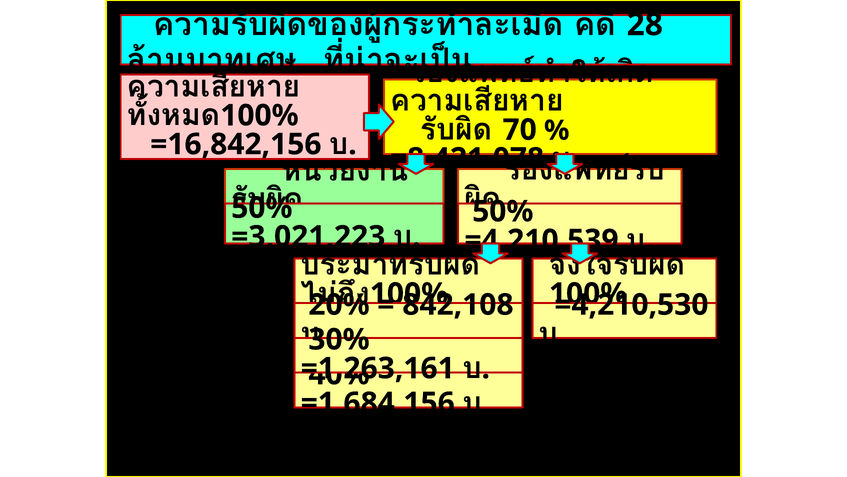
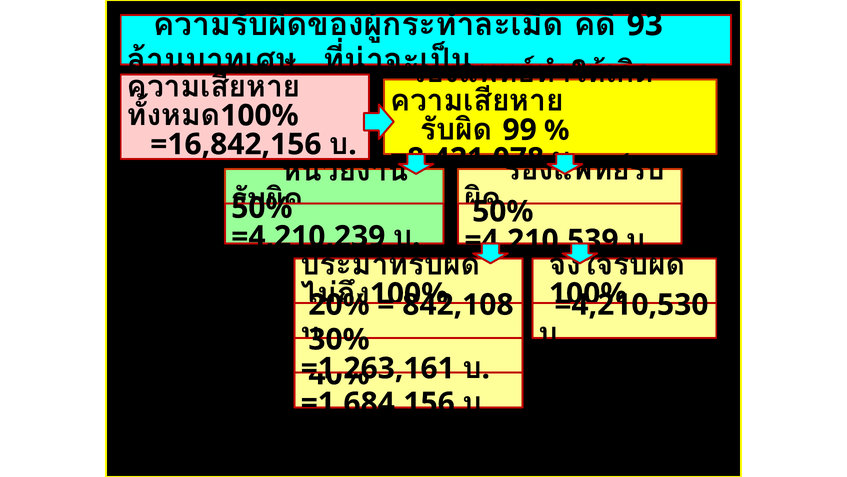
28: 28 -> 93
70: 70 -> 99
=3,021,223: =3,021,223 -> =4,210,239
